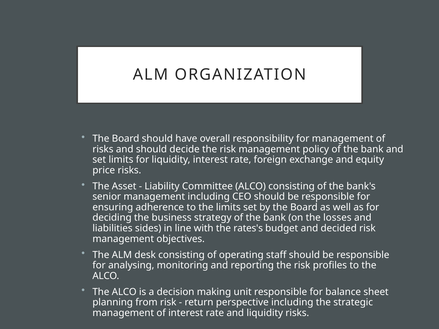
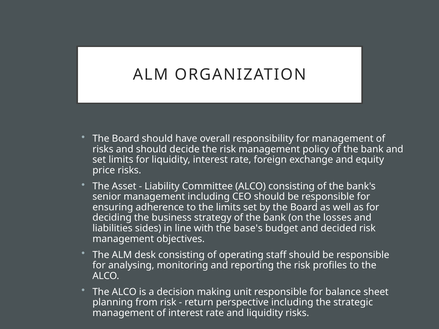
rates's: rates's -> base's
